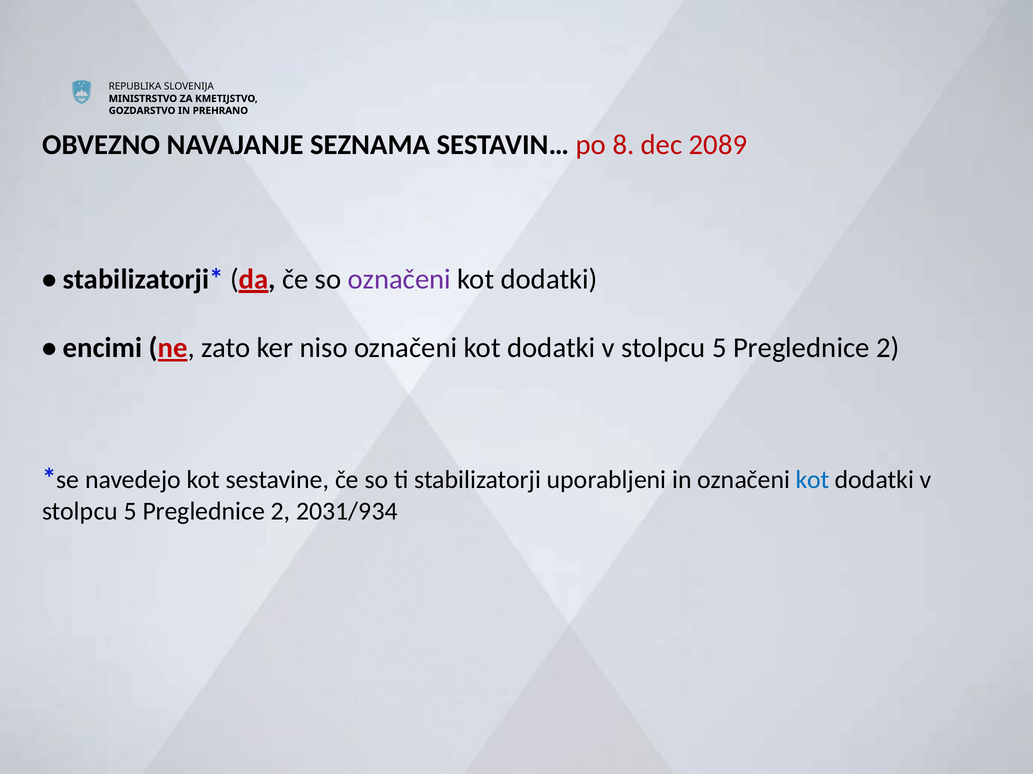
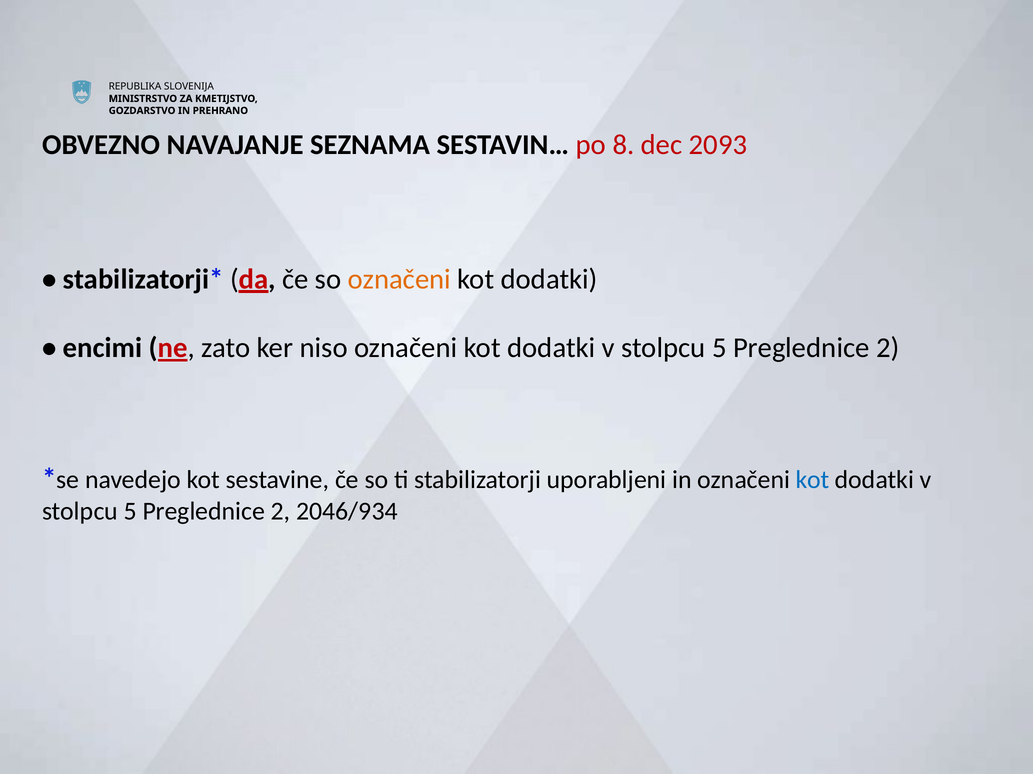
2089: 2089 -> 2093
označeni at (399, 279) colour: purple -> orange
2031/934: 2031/934 -> 2046/934
